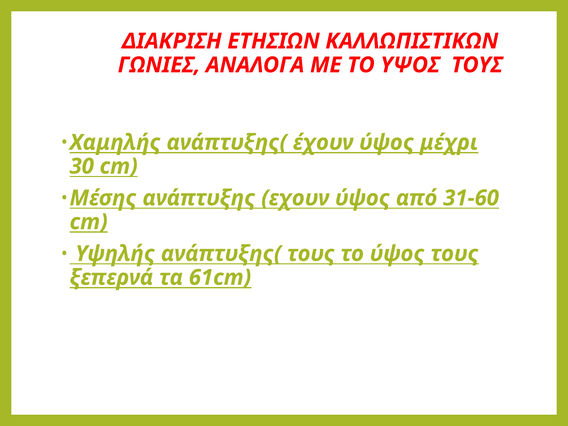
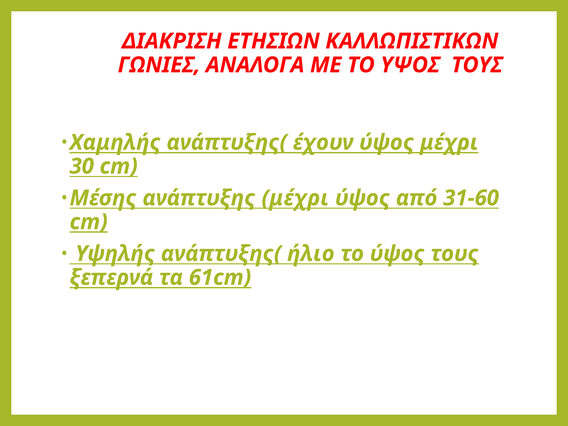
ανάπτυξης εχουν: εχουν -> μέχρι
ανάπτυξης( τους: τους -> ήλιο
